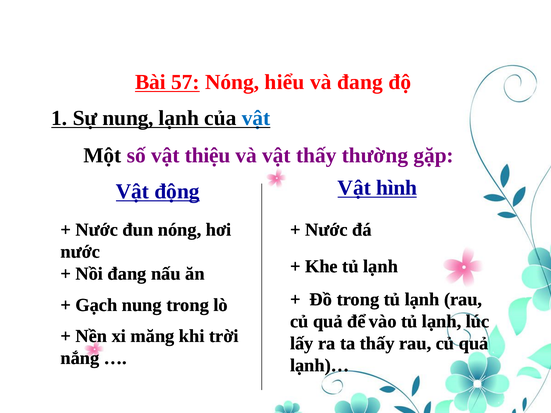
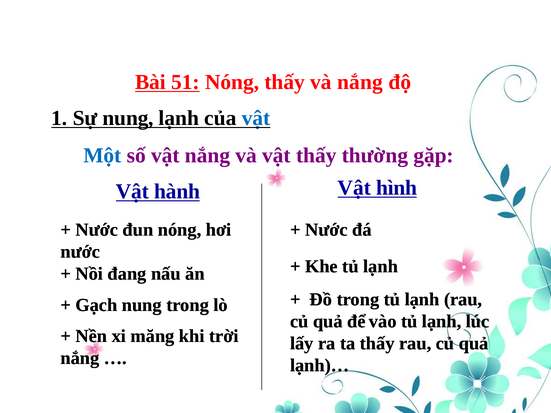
57: 57 -> 51
Nóng hiểu: hiểu -> thấy
và đang: đang -> nắng
Một colour: black -> blue
vật thiệu: thiệu -> nắng
động: động -> hành
